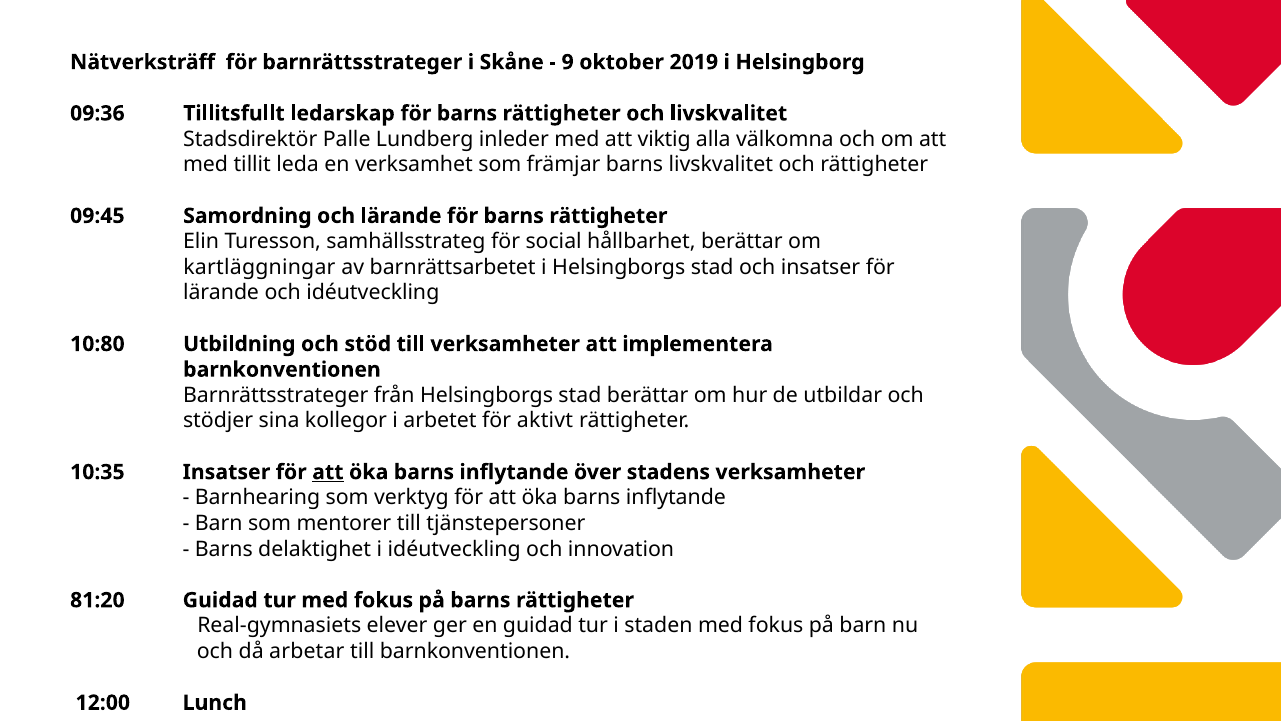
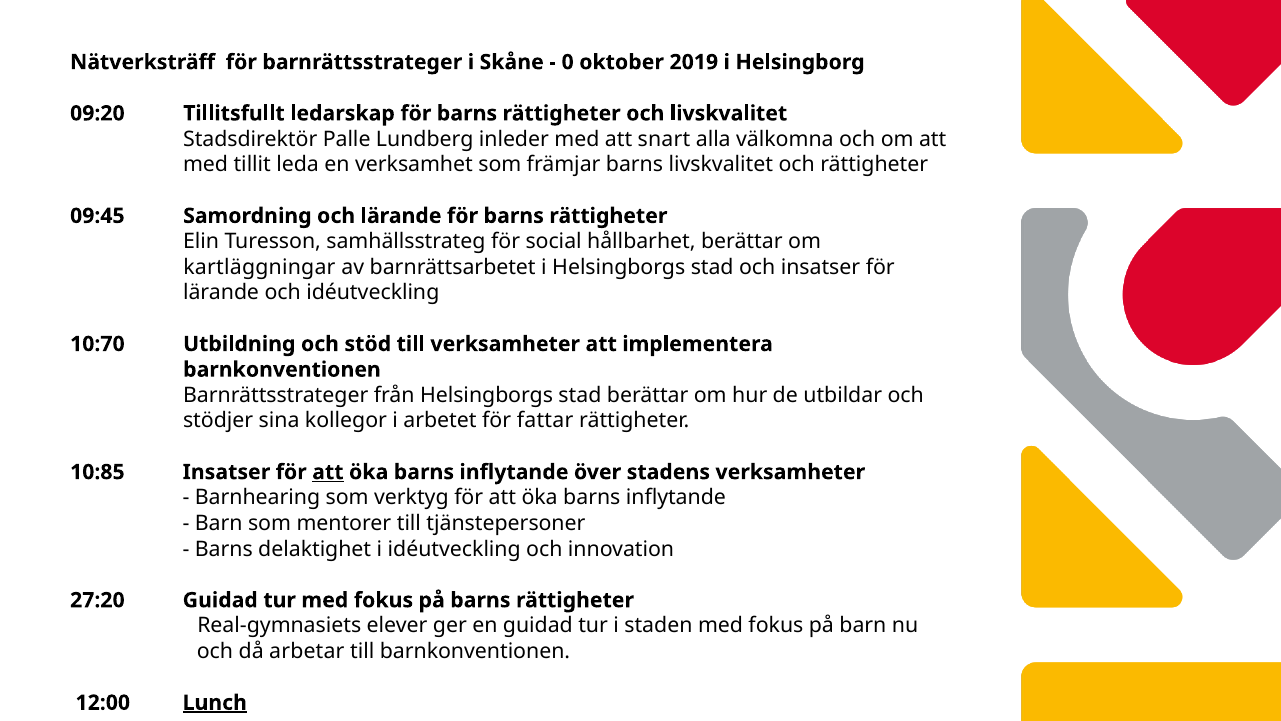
9: 9 -> 0
09:36: 09:36 -> 09:20
viktig: viktig -> snart
10:80: 10:80 -> 10:70
aktivt: aktivt -> fattar
10:35: 10:35 -> 10:85
81:20: 81:20 -> 27:20
Lunch underline: none -> present
